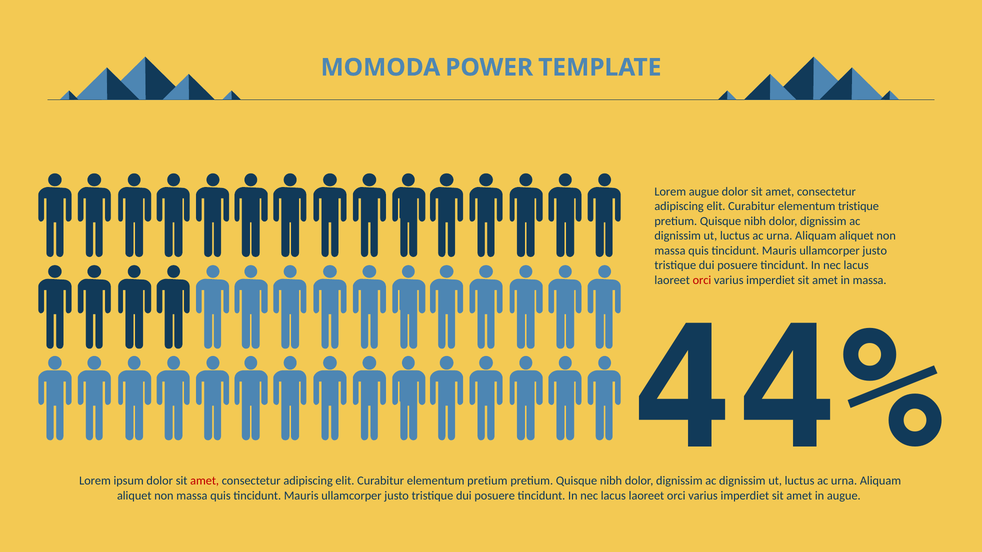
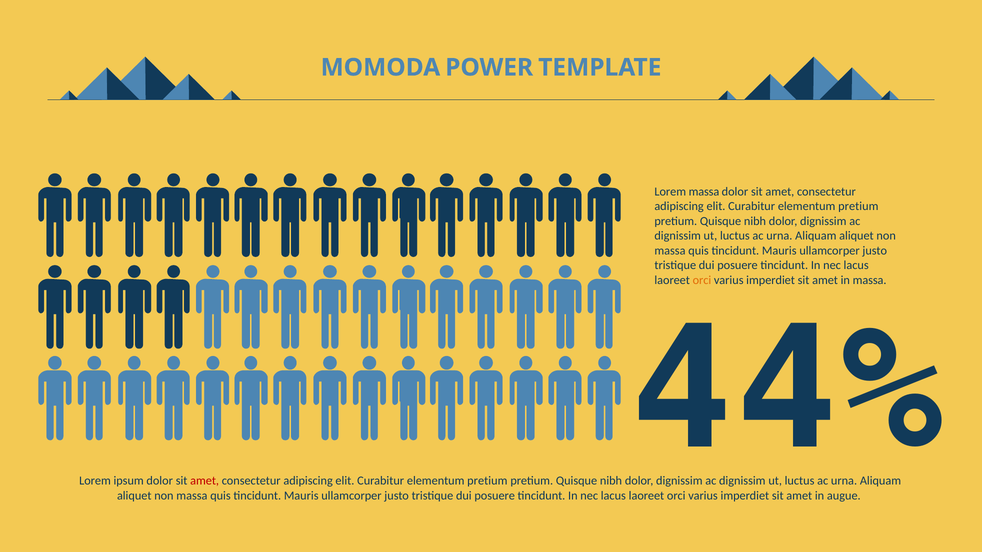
Lorem augue: augue -> massa
tristique at (858, 207): tristique -> pretium
orci at (702, 280) colour: red -> orange
